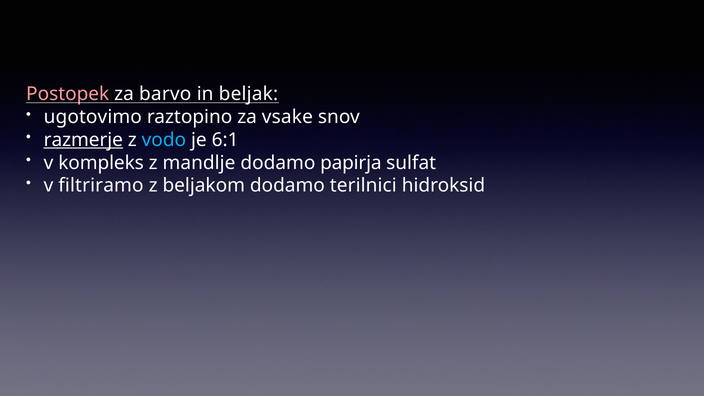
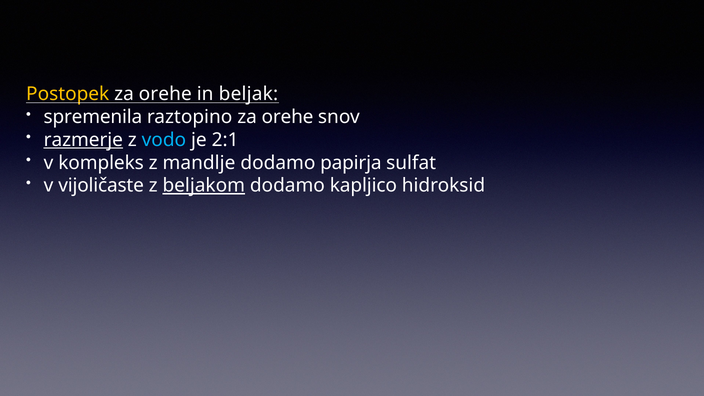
Postopek colour: pink -> yellow
barvo at (165, 94): barvo -> orehe
ugotovimo: ugotovimo -> spremenila
raztopino za vsake: vsake -> orehe
6:1: 6:1 -> 2:1
filtriramo: filtriramo -> vijoličaste
beljakom underline: none -> present
terilnici: terilnici -> kapljico
